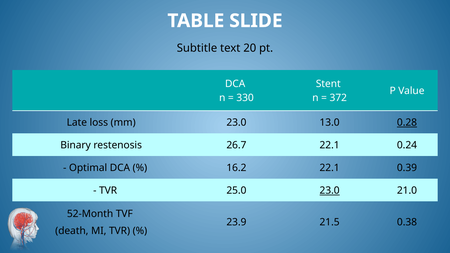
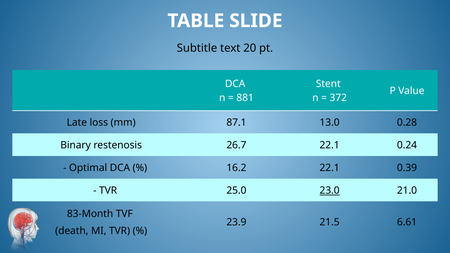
330: 330 -> 881
mm 23.0: 23.0 -> 87.1
0.28 underline: present -> none
52-Month: 52-Month -> 83-Month
0.38: 0.38 -> 6.61
